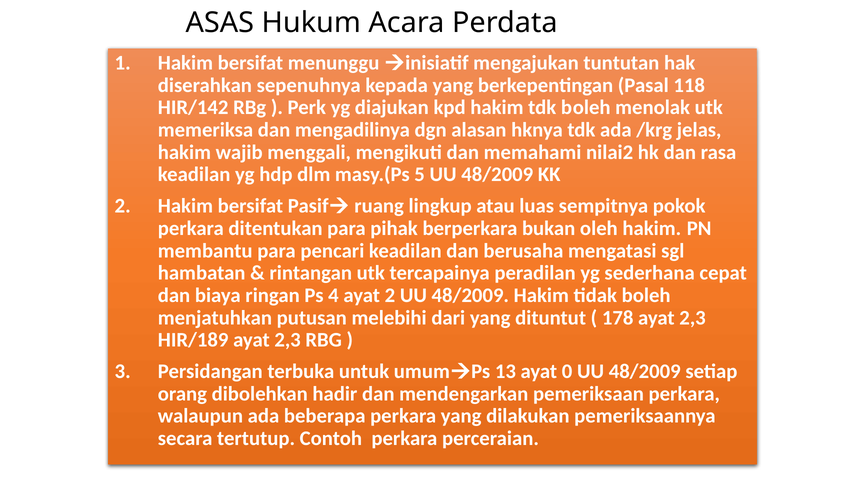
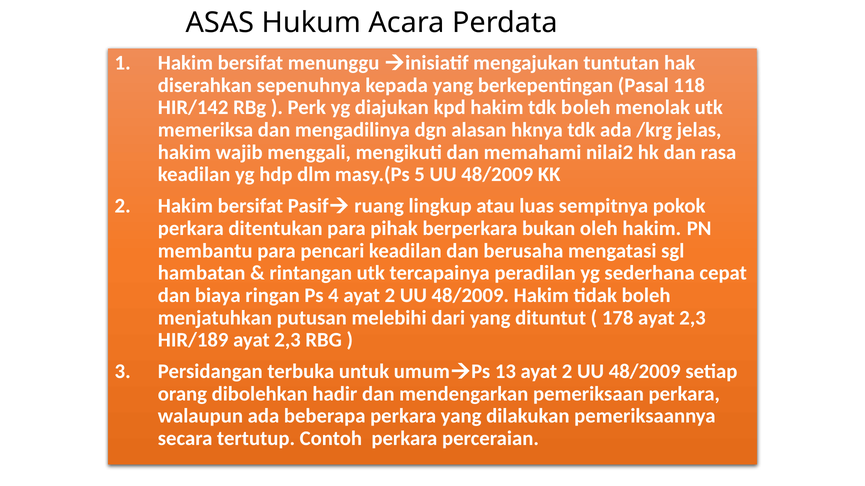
13 ayat 0: 0 -> 2
